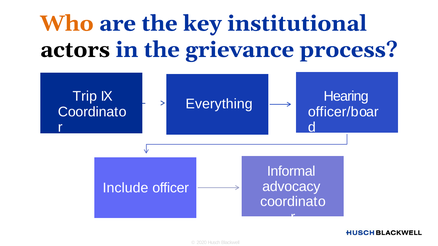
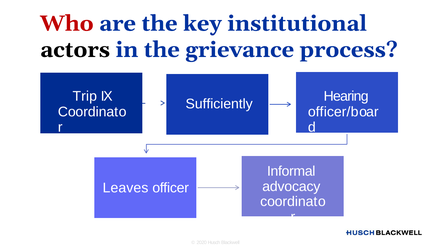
Who colour: orange -> red
Everything: Everything -> Sufficiently
Include: Include -> Leaves
